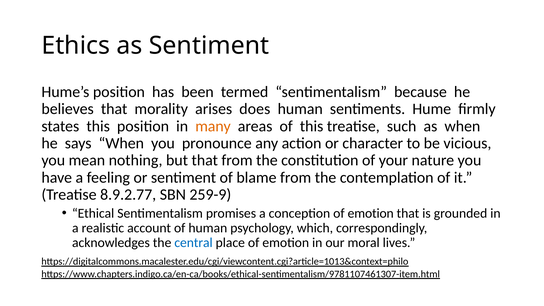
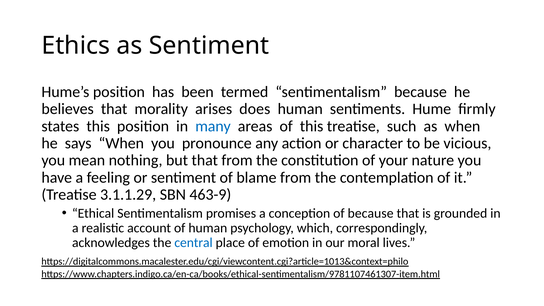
many colour: orange -> blue
8.9.2.77: 8.9.2.77 -> 3.1.1.29
259-9: 259-9 -> 463-9
conception of emotion: emotion -> because
